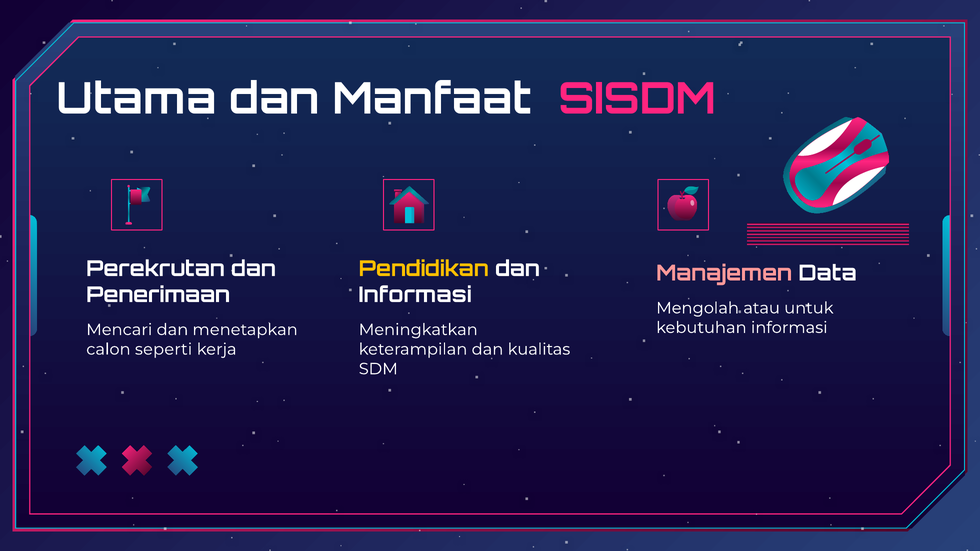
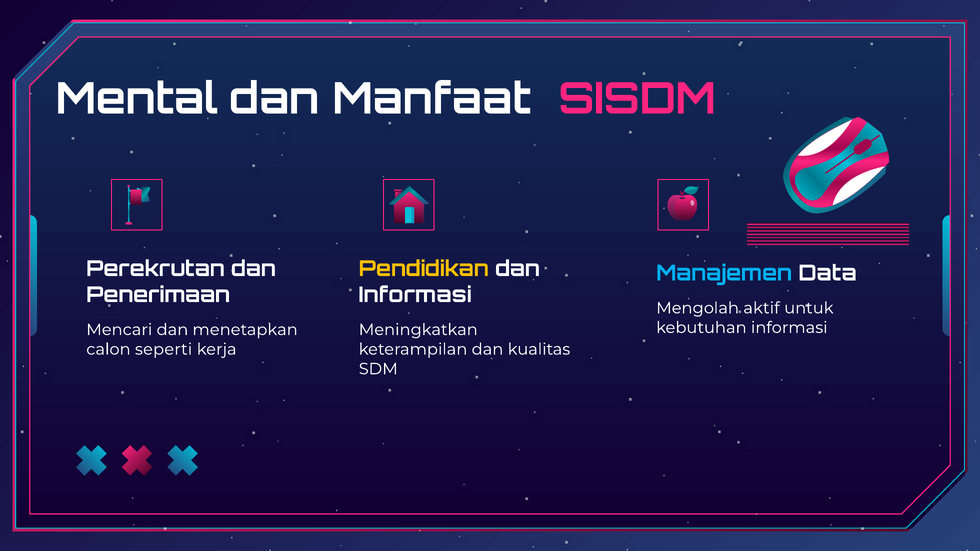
Utama: Utama -> Mental
Manajemen colour: pink -> light blue
atau: atau -> aktif
